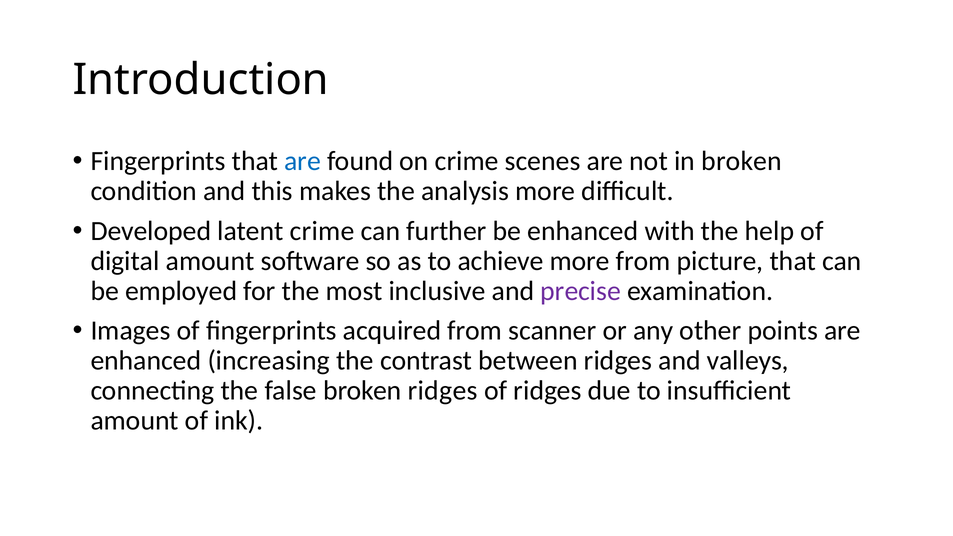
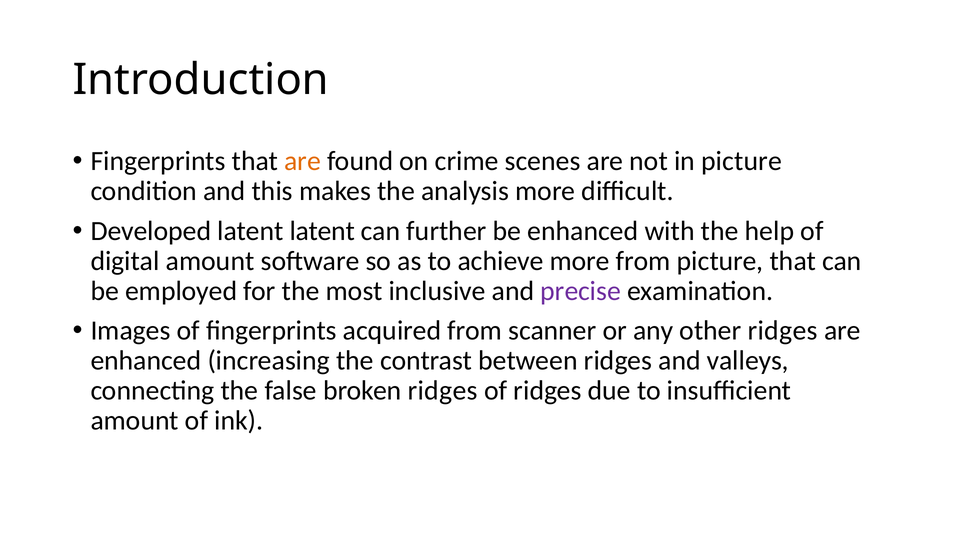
are at (303, 161) colour: blue -> orange
in broken: broken -> picture
latent crime: crime -> latent
other points: points -> ridges
